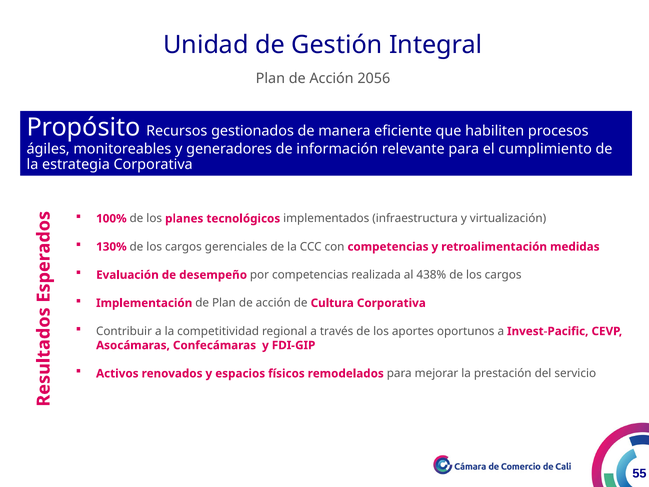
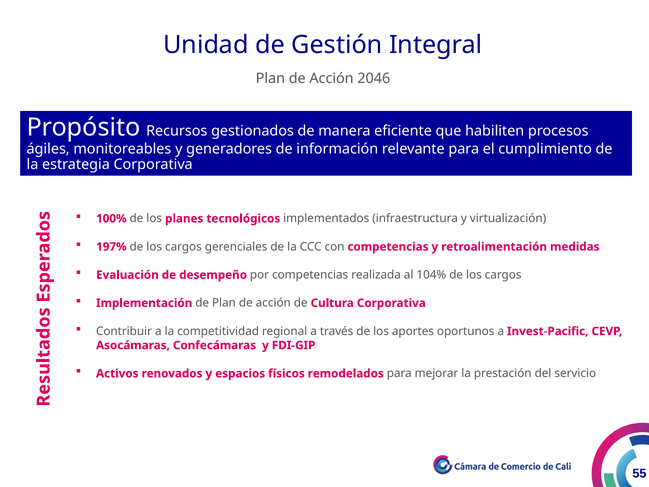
2056: 2056 -> 2046
130%: 130% -> 197%
438%: 438% -> 104%
